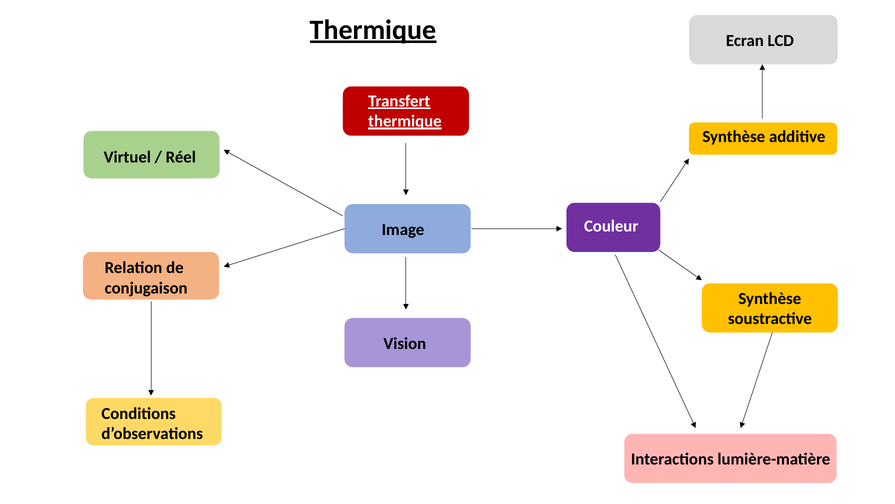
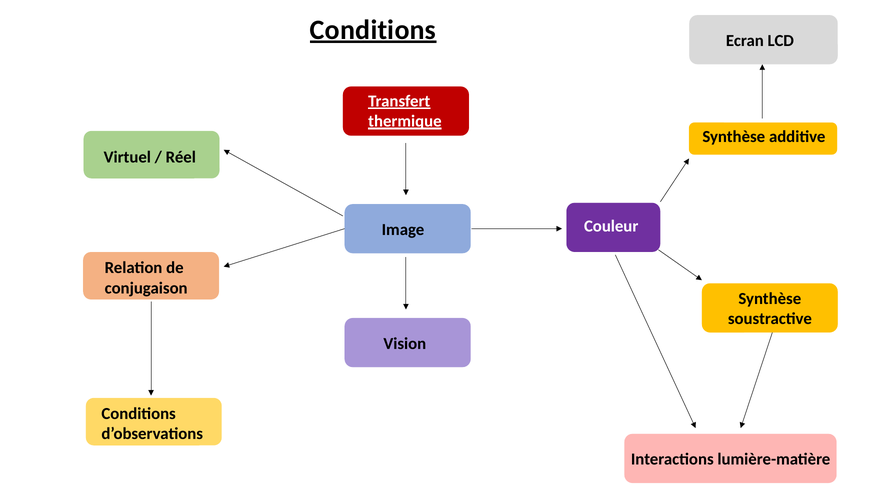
Thermique at (373, 30): Thermique -> Conditions
